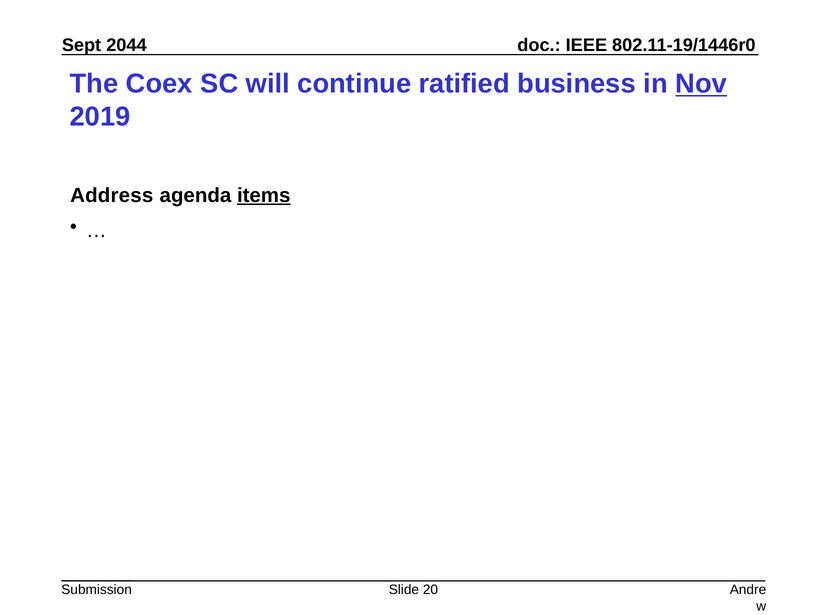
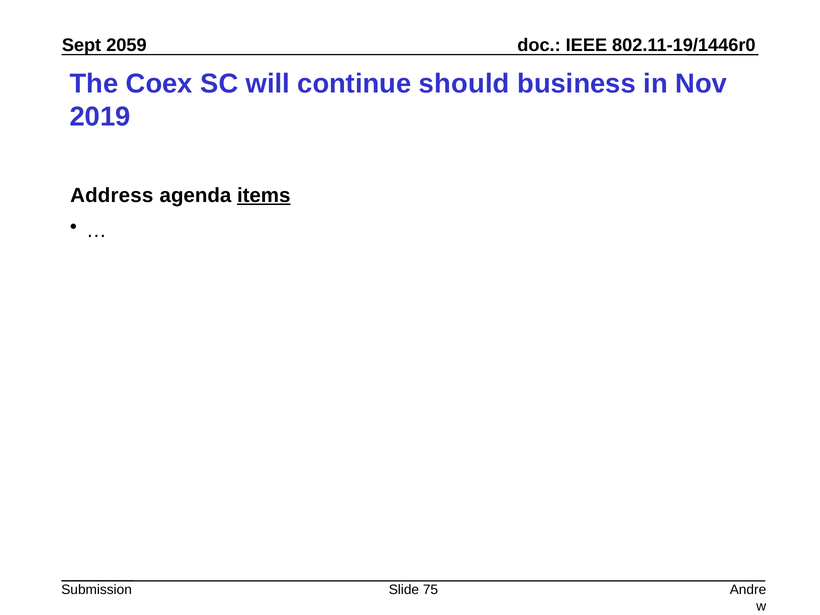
2044: 2044 -> 2059
ratified: ratified -> should
Nov underline: present -> none
20: 20 -> 75
